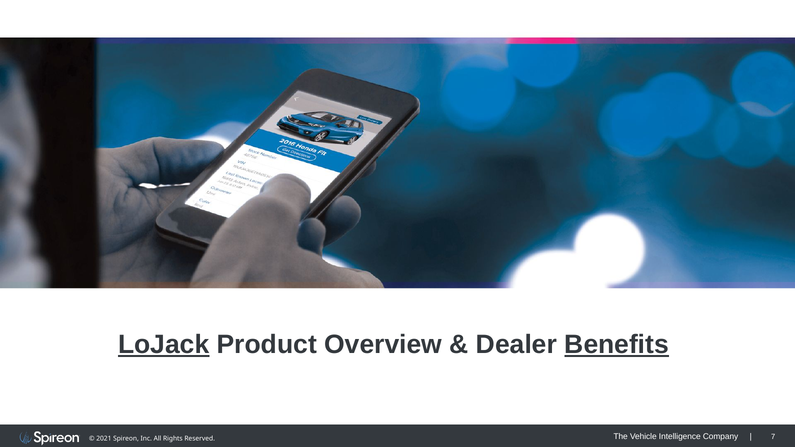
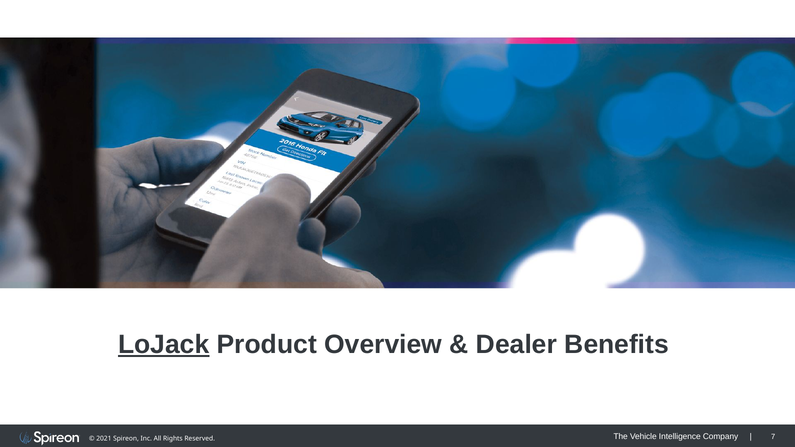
Benefits underline: present -> none
